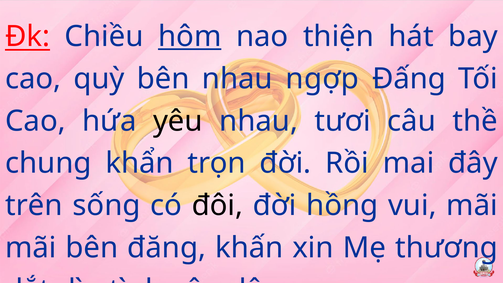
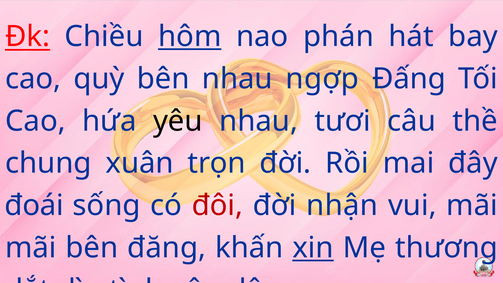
thiện: thiện -> phán
khẩn: khẩn -> xuân
trên: trên -> đoái
đôi colour: black -> red
hồng: hồng -> nhận
xin underline: none -> present
